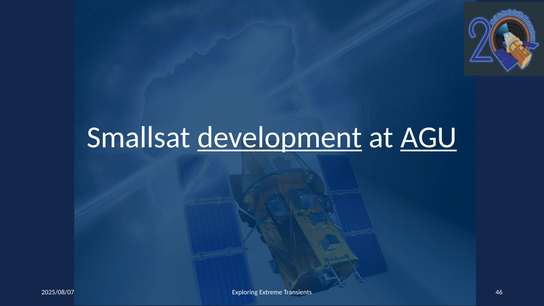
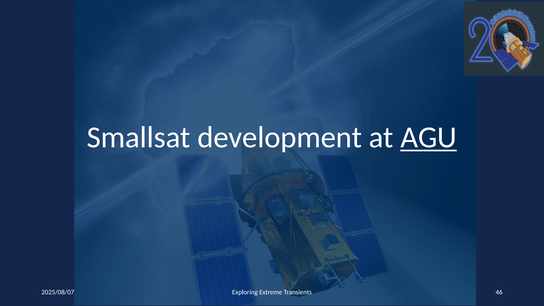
development underline: present -> none
